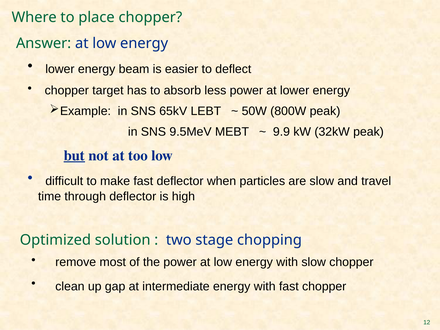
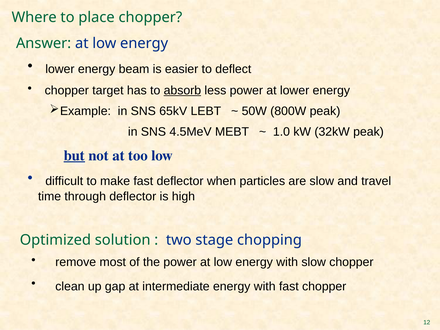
absorb underline: none -> present
9.5MeV: 9.5MeV -> 4.5MeV
9.9: 9.9 -> 1.0
